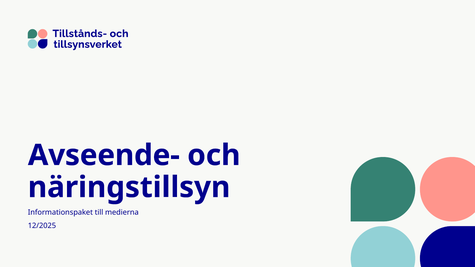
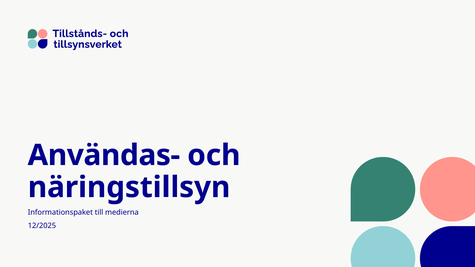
Avseende-: Avseende- -> Användas-
